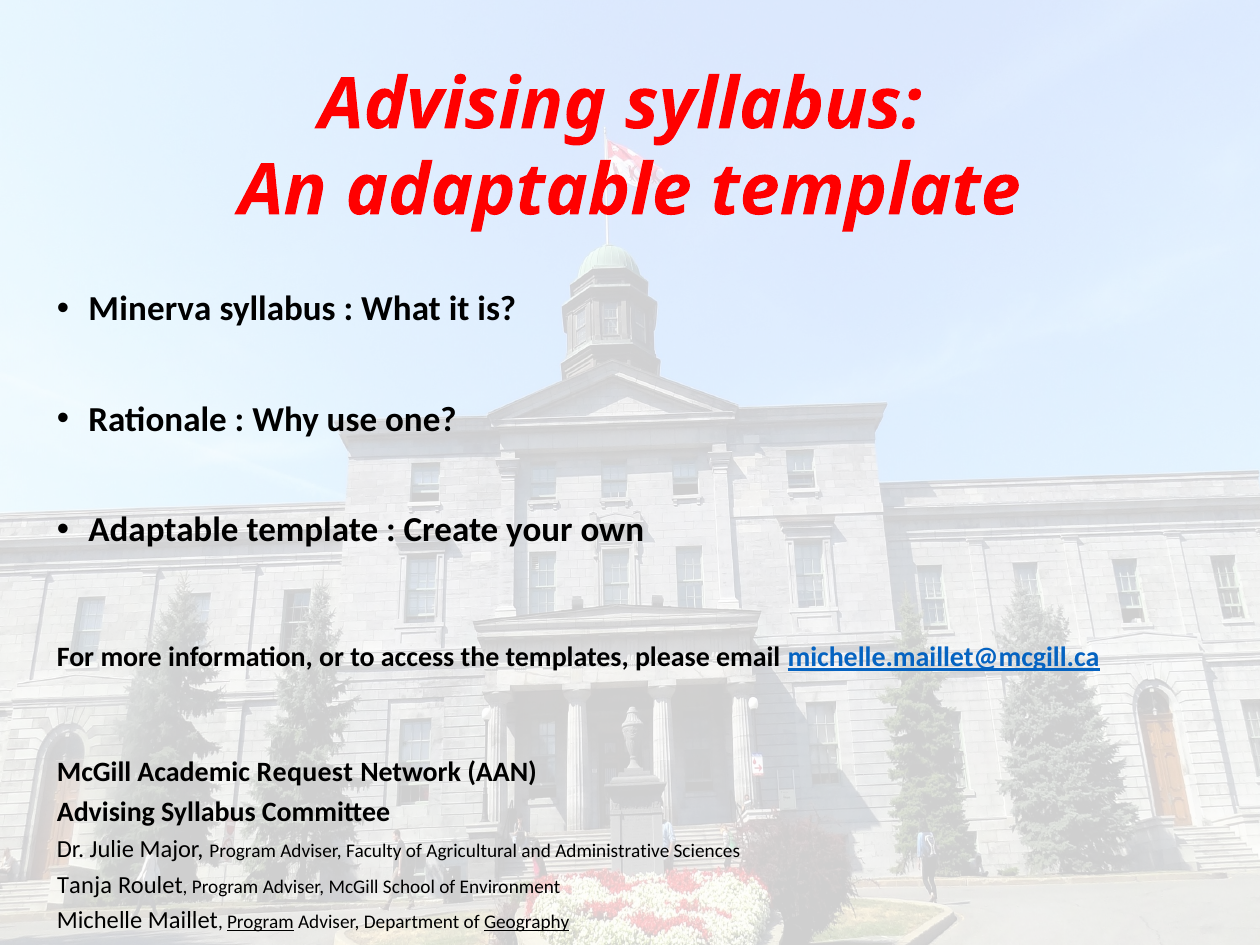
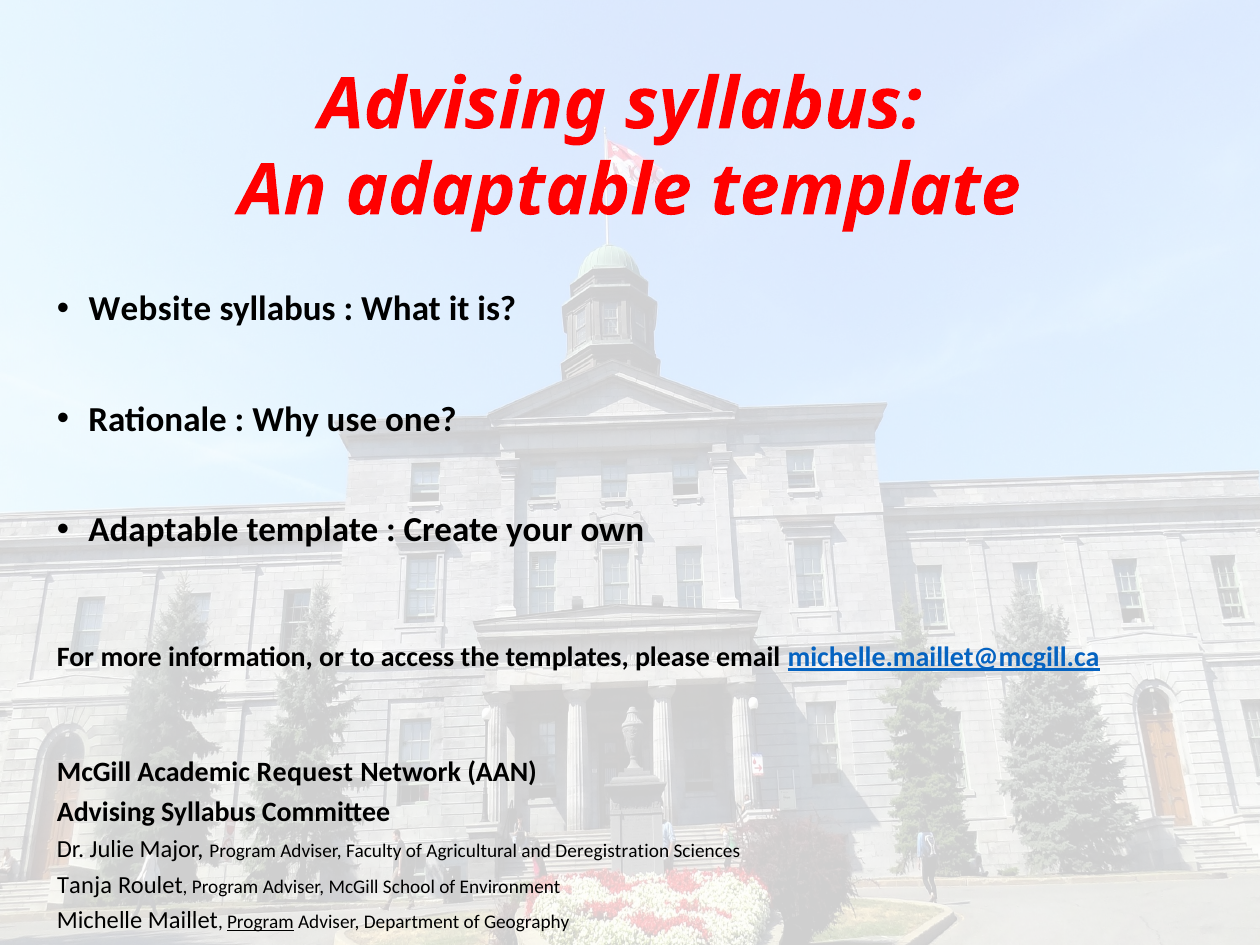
Minerva: Minerva -> Website
Administrative: Administrative -> Deregistration
Geography underline: present -> none
